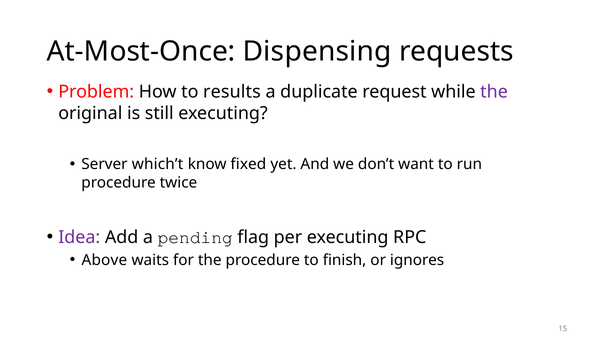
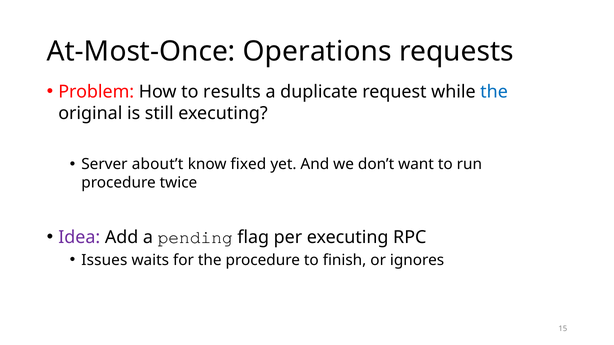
Dispensing: Dispensing -> Operations
the at (494, 92) colour: purple -> blue
which’t: which’t -> about’t
Above: Above -> Issues
